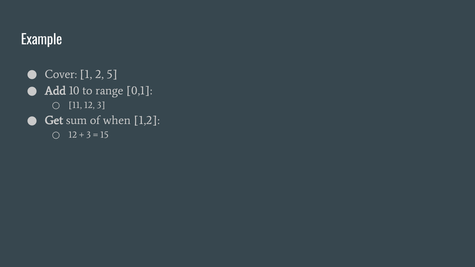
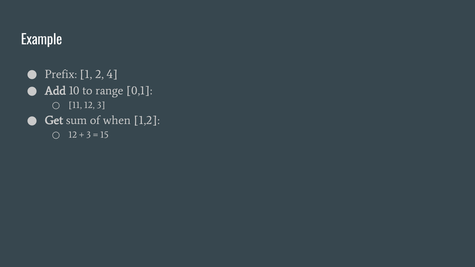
Cover: Cover -> Prefix
5: 5 -> 4
